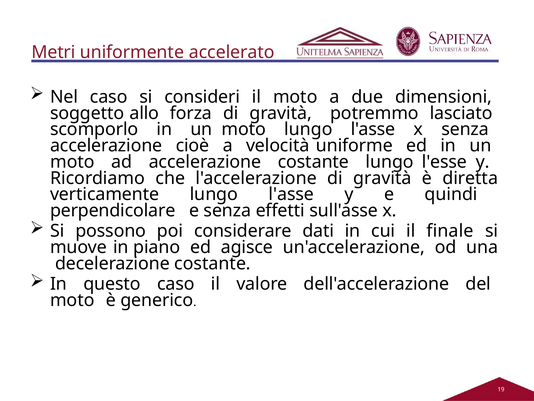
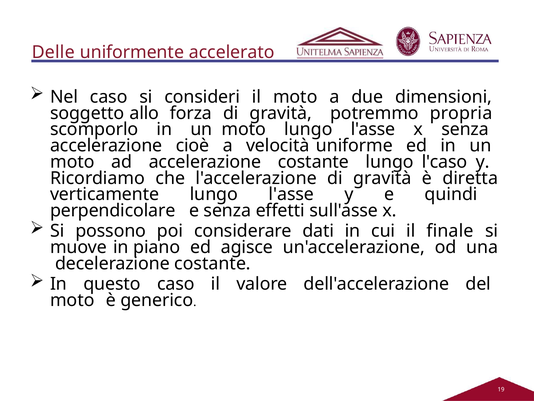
Metri: Metri -> Delle
lasciato: lasciato -> propria
l'esse: l'esse -> l'caso
